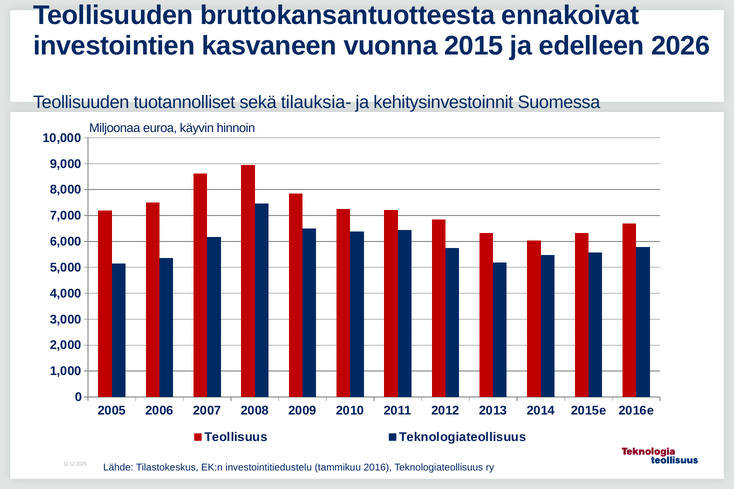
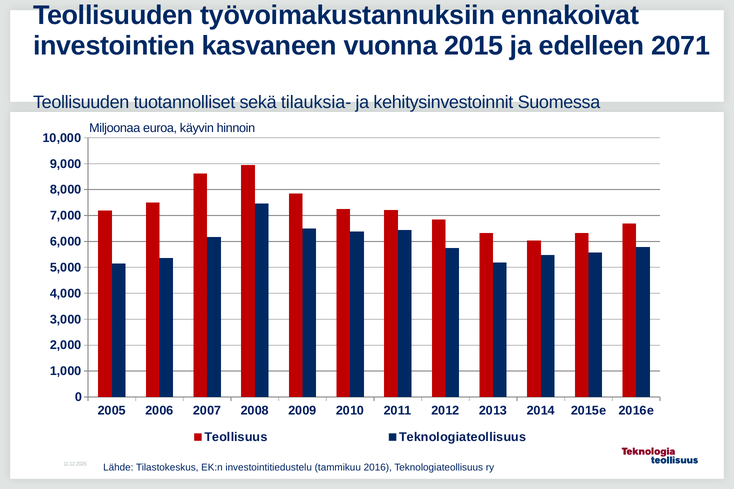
bruttokansantuotteesta: bruttokansantuotteesta -> työvoimakustannuksiin
2026: 2026 -> 2071
